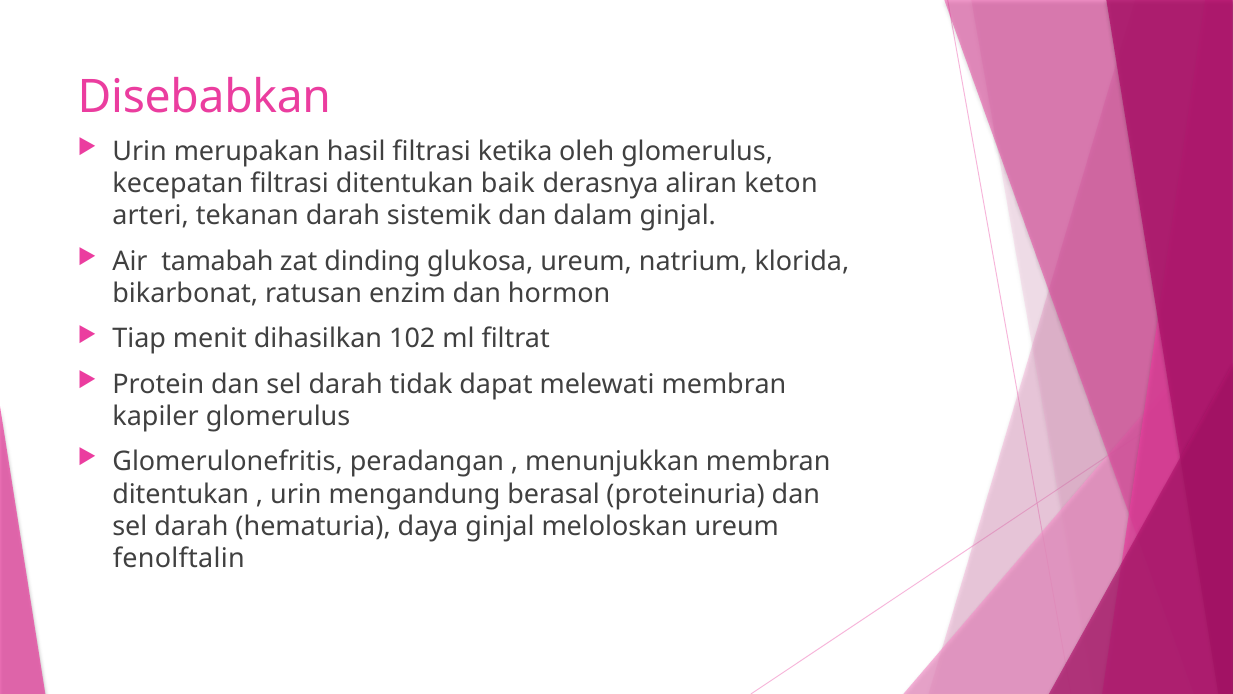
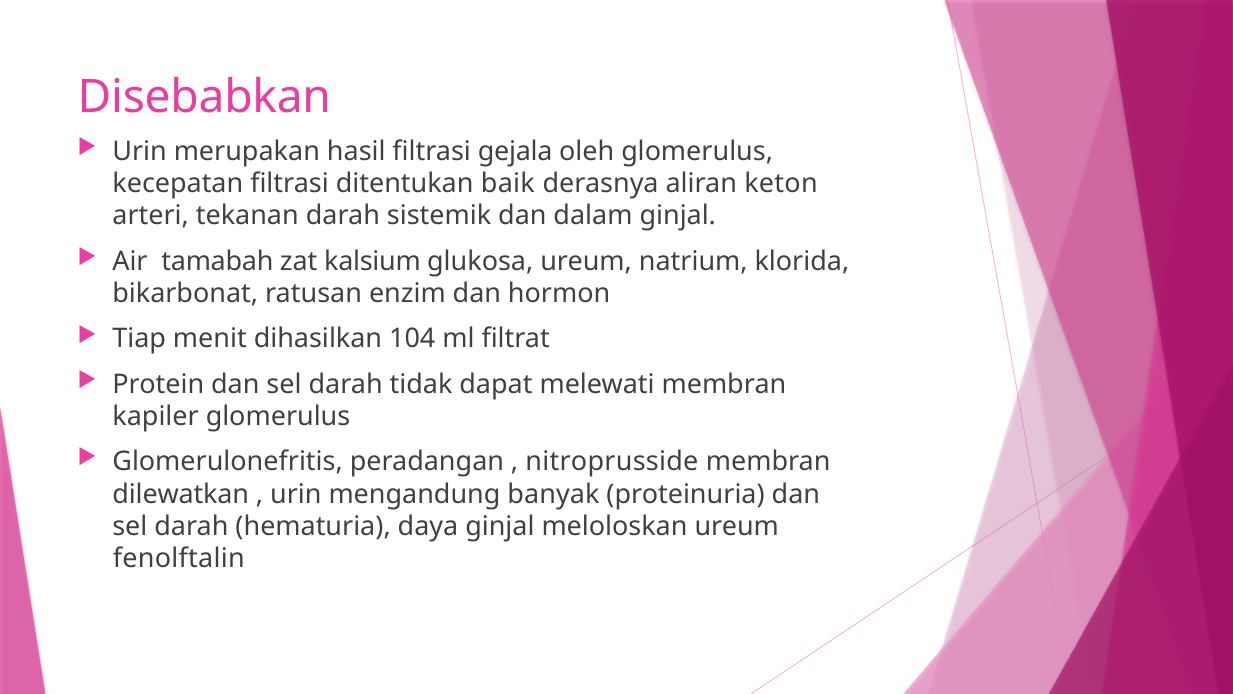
ketika: ketika -> gejala
dinding: dinding -> kalsium
102: 102 -> 104
menunjukkan: menunjukkan -> nitroprusside
ditentukan at (181, 494): ditentukan -> dilewatkan
berasal: berasal -> banyak
